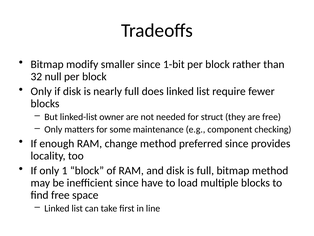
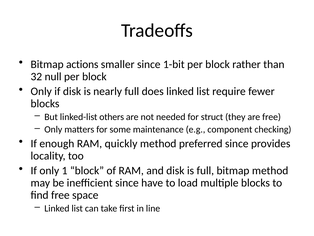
modify: modify -> actions
owner: owner -> others
change: change -> quickly
